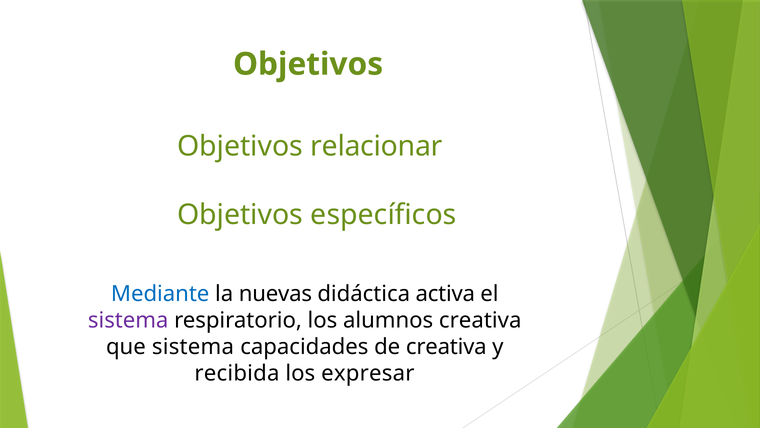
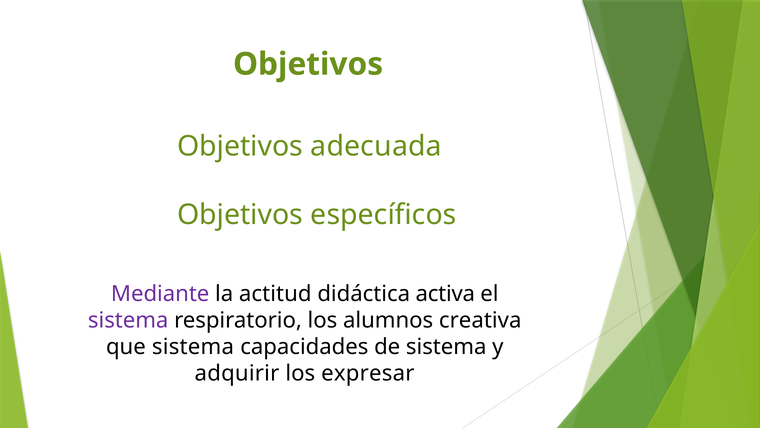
relacionar: relacionar -> adecuada
Mediante colour: blue -> purple
nuevas: nuevas -> actitud
de creativa: creativa -> sistema
recibida: recibida -> adquirir
